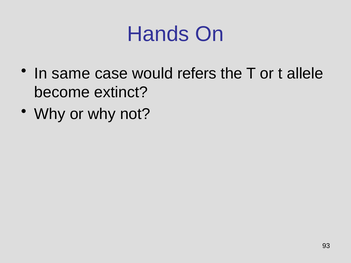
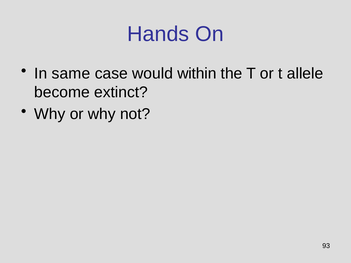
refers: refers -> within
